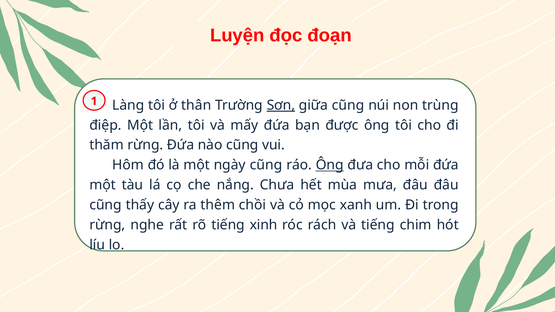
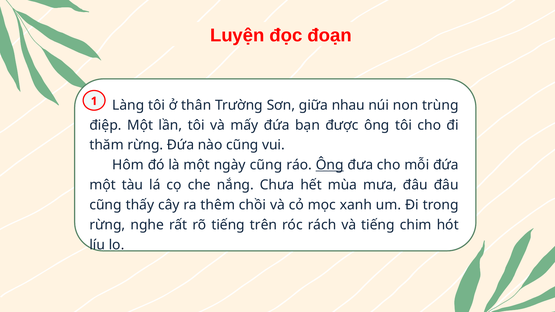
Sơn underline: present -> none
giữa cũng: cũng -> nhau
xinh: xinh -> trên
